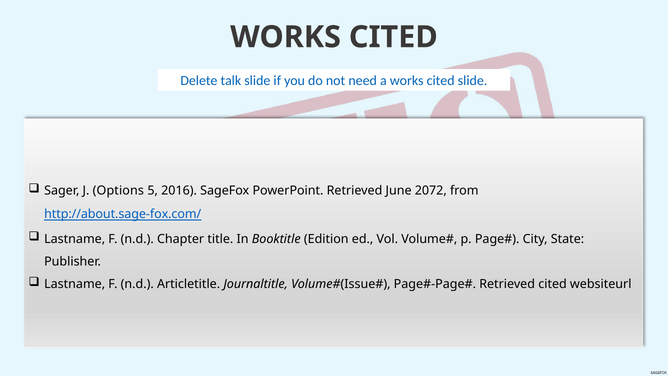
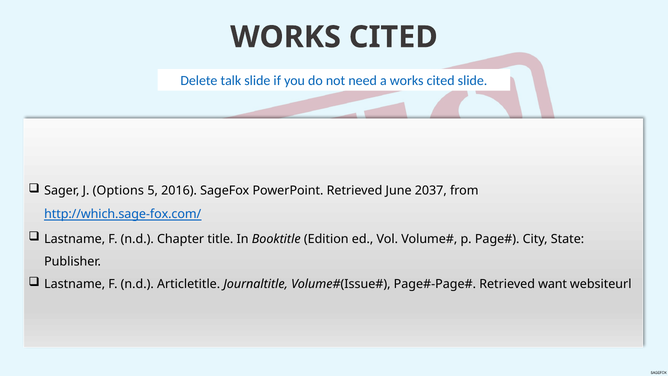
2072: 2072 -> 2037
http://about.sage-fox.com/: http://about.sage-fox.com/ -> http://which.sage-fox.com/
Retrieved cited: cited -> want
